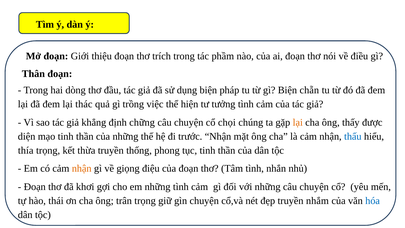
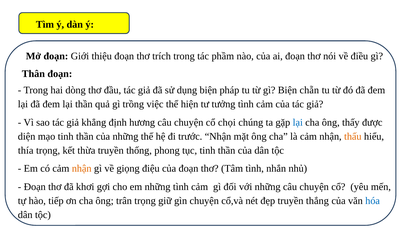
lại thác: thác -> thần
chững: chững -> hương
lại at (298, 122) colour: orange -> blue
thấu colour: blue -> orange
thái: thái -> tiếp
nhắm: nhắm -> thắng
